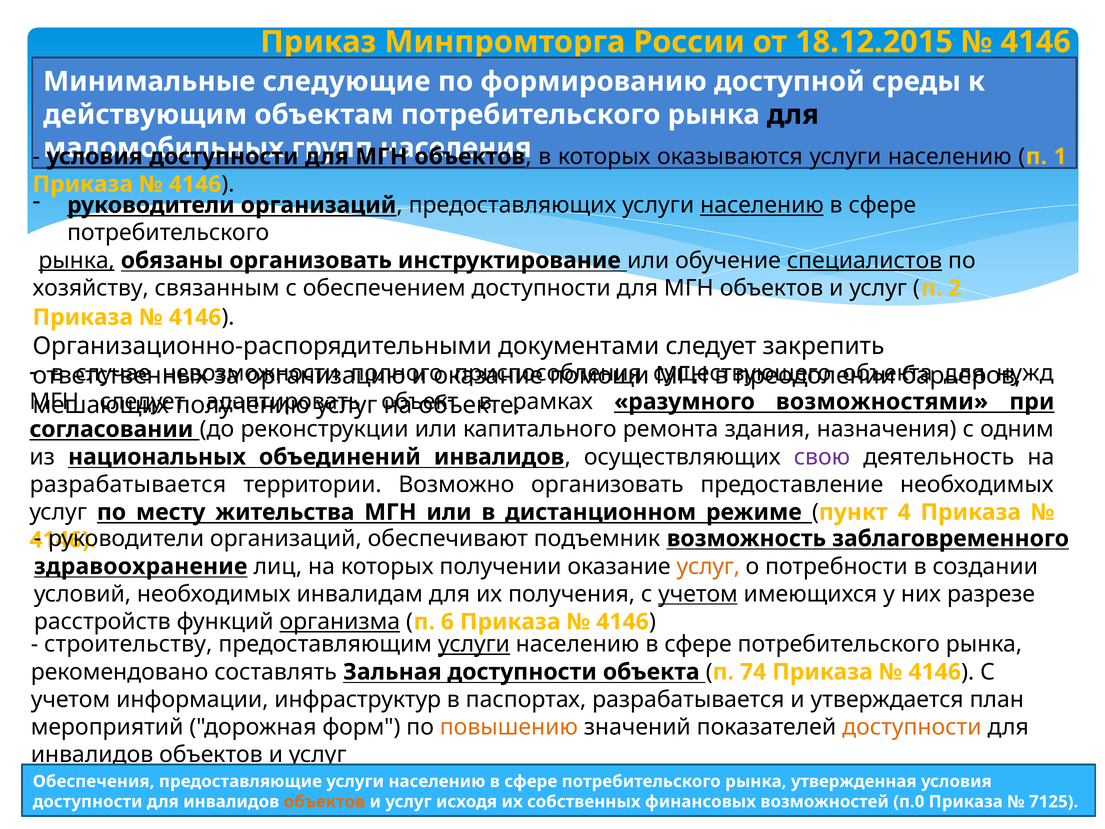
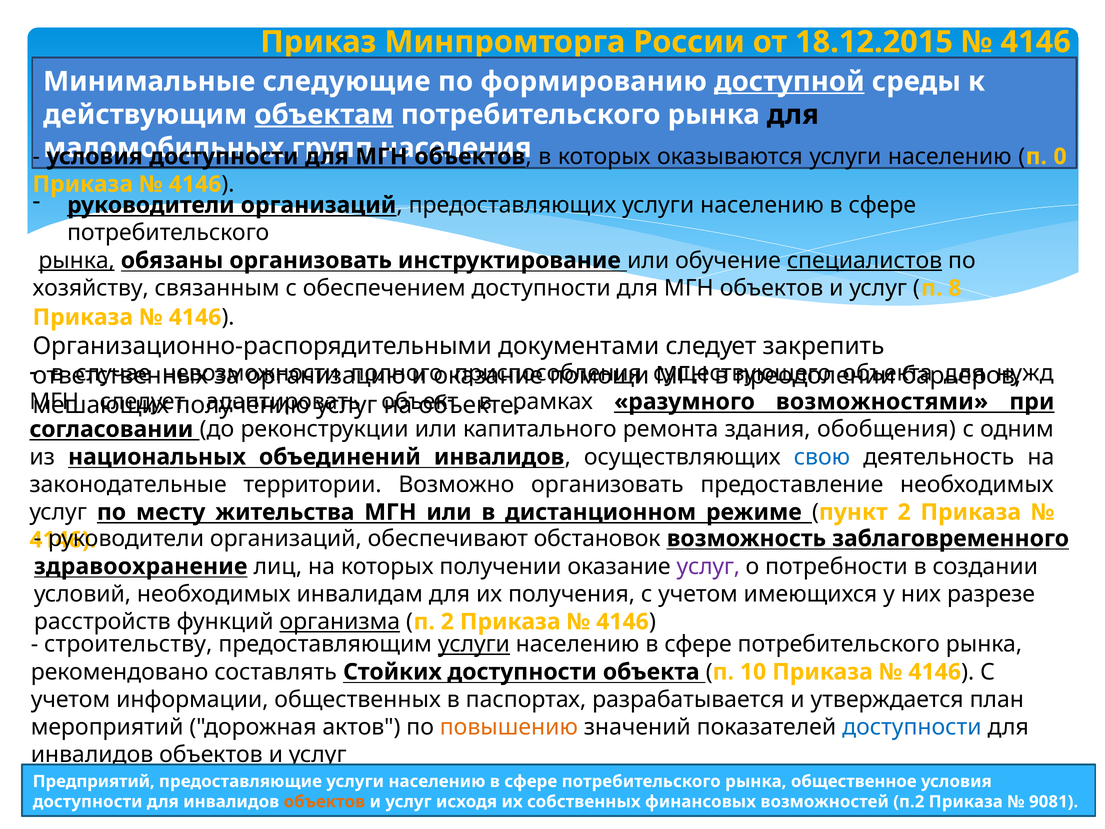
доступной underline: none -> present
объектам underline: none -> present
1: 1 -> 0
населению at (762, 205) underline: present -> none
2: 2 -> 8
назначения: назначения -> обобщения
свою colour: purple -> blue
разрабатывается at (128, 484): разрабатывается -> законодательные
пункт 4: 4 -> 2
подъемник: подъемник -> обстановок
услуг at (708, 566) colour: orange -> purple
учетом at (698, 594) underline: present -> none
п 6: 6 -> 2
Зальная: Зальная -> Стойких
74: 74 -> 10
инфраструктур: инфраструктур -> общественных
форм: форм -> актов
доступности at (912, 727) colour: orange -> blue
Обеспечения: Обеспечения -> Предприятий
утвержденная: утвержденная -> общественное
п.0: п.0 -> п.2
7125: 7125 -> 9081
